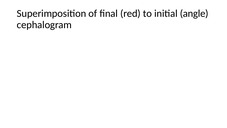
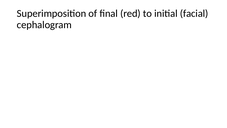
angle: angle -> facial
